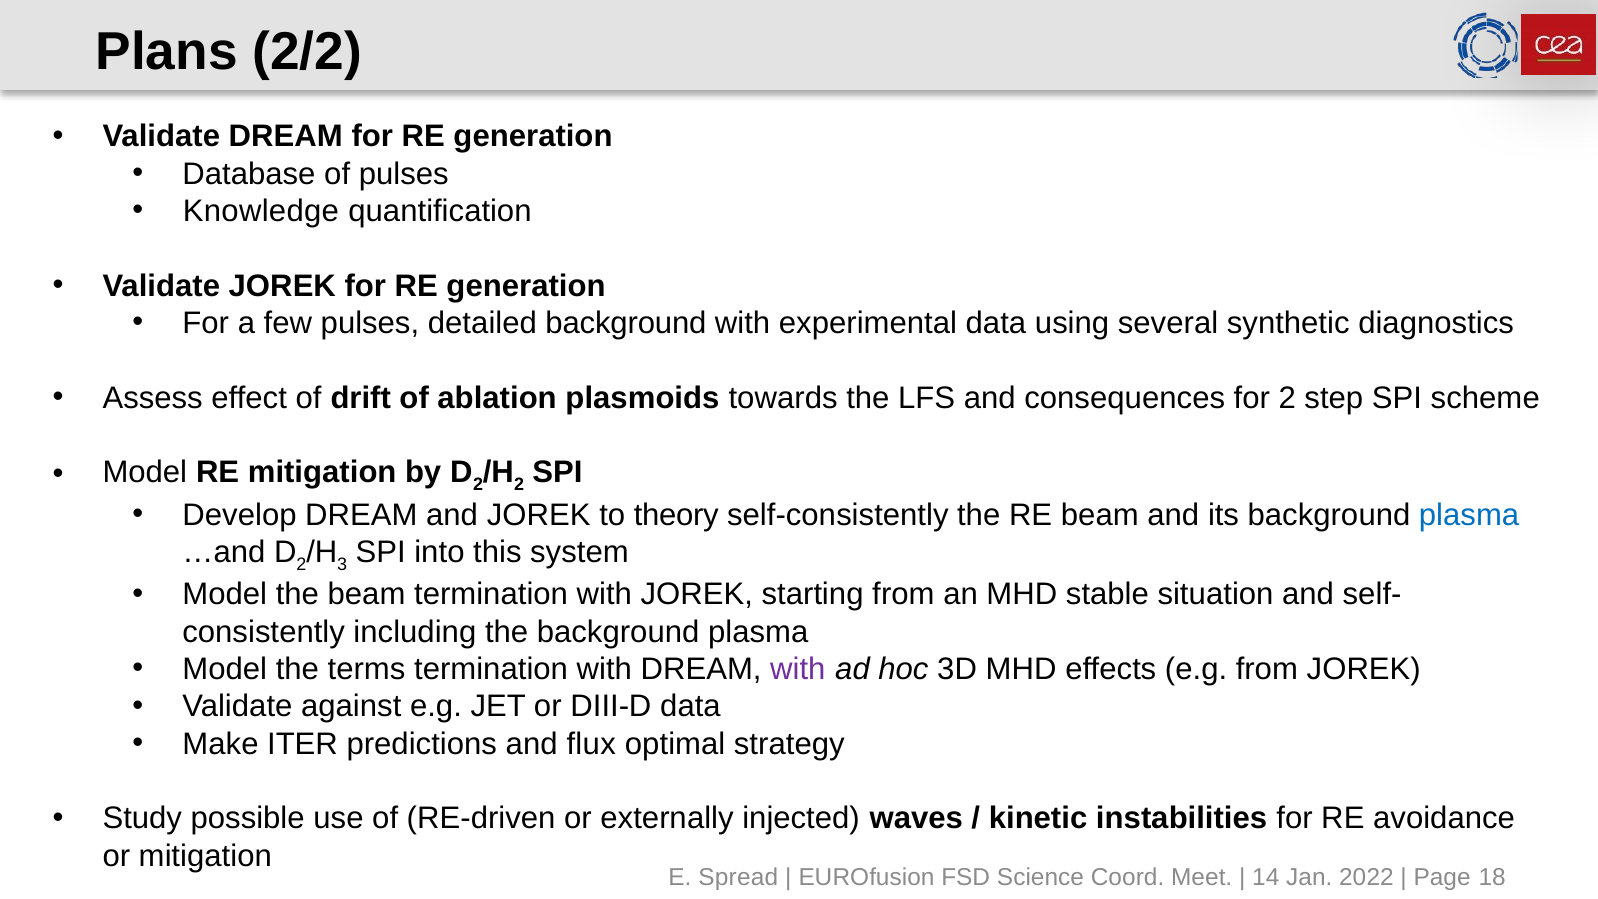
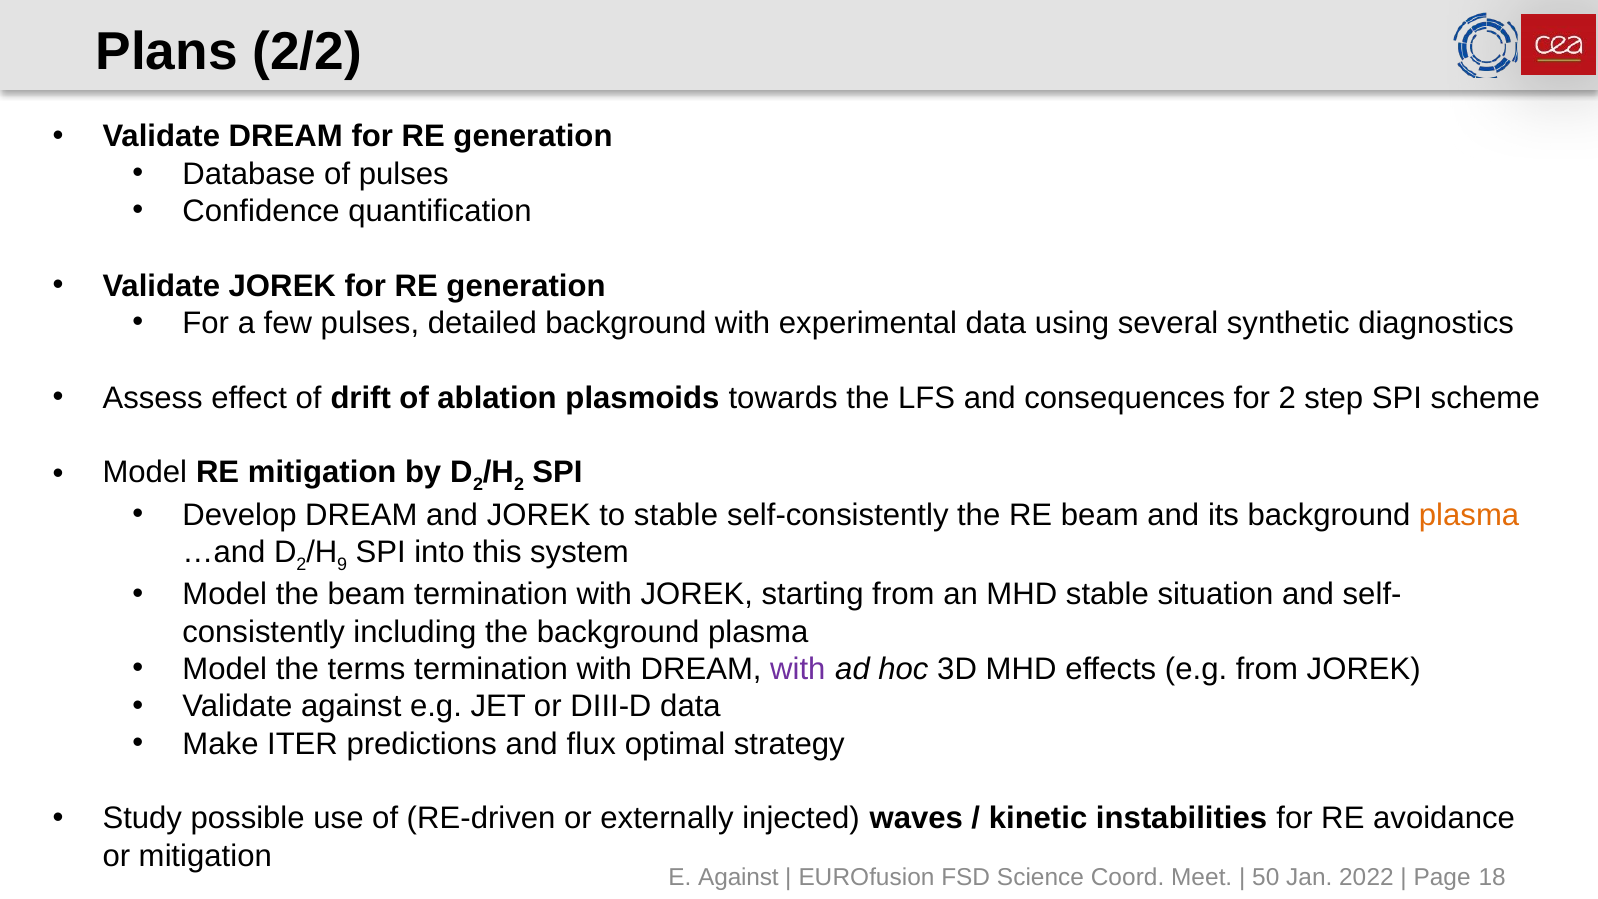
Knowledge: Knowledge -> Confidence
to theory: theory -> stable
plasma at (1469, 515) colour: blue -> orange
3: 3 -> 9
E Spread: Spread -> Against
14: 14 -> 50
